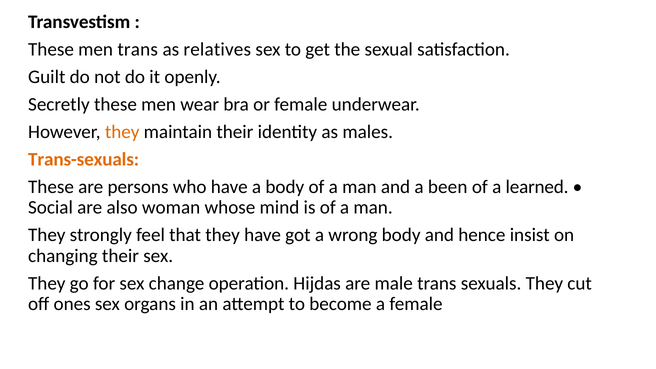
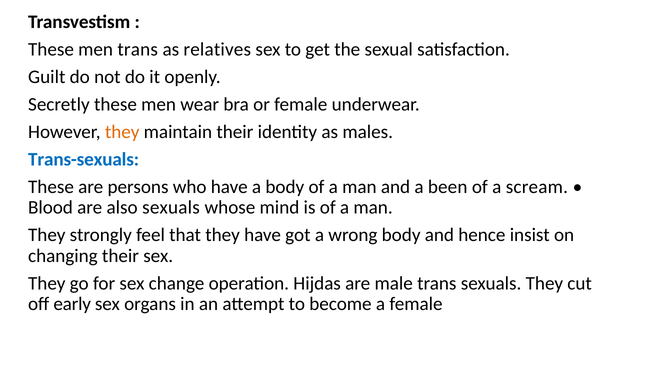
Trans-sexuals colour: orange -> blue
learned: learned -> scream
Social: Social -> Blood
also woman: woman -> sexuals
ones: ones -> early
